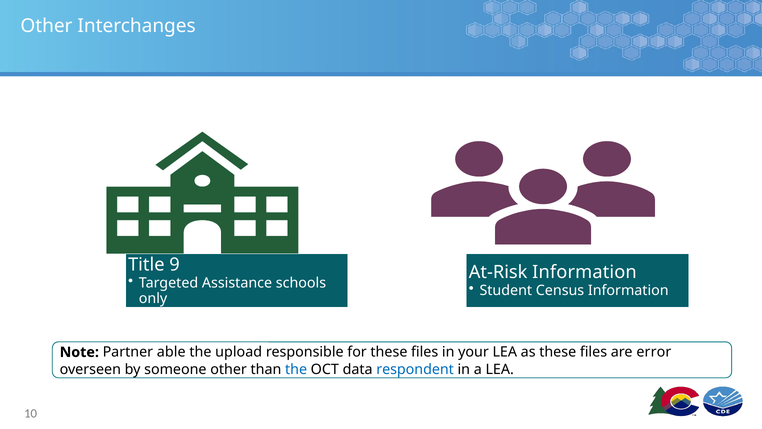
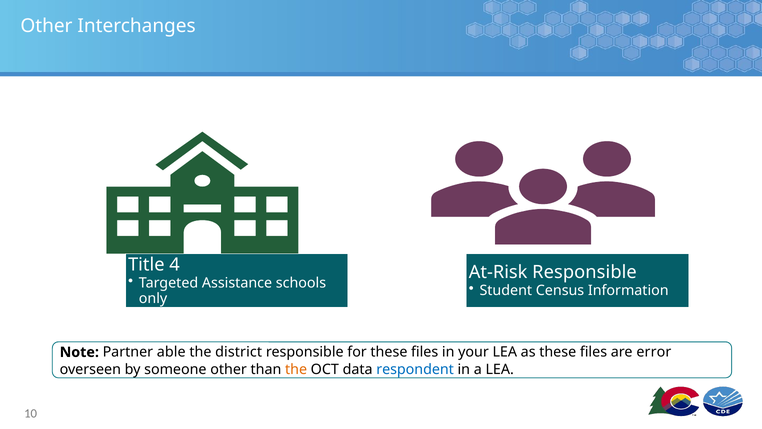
9: 9 -> 4
At-Risk Information: Information -> Responsible
upload: upload -> district
the at (296, 369) colour: blue -> orange
